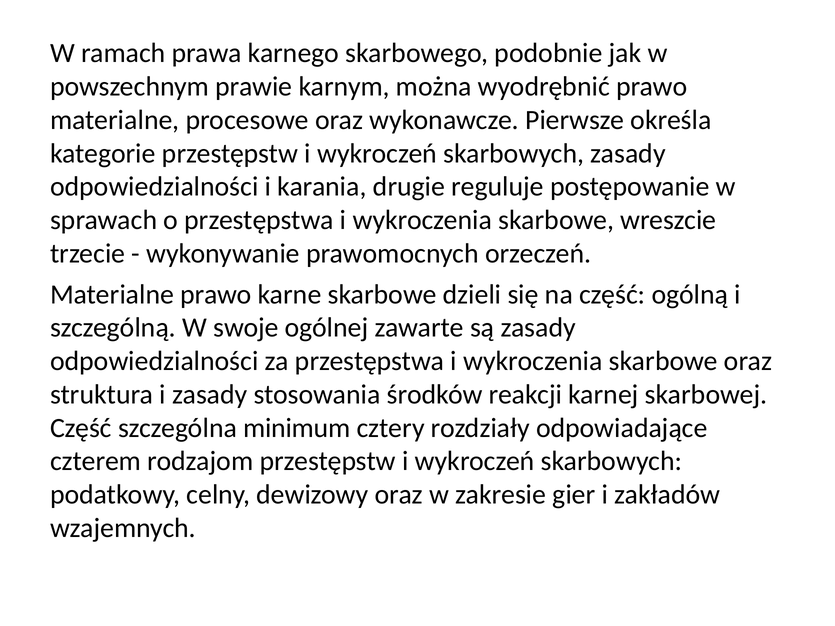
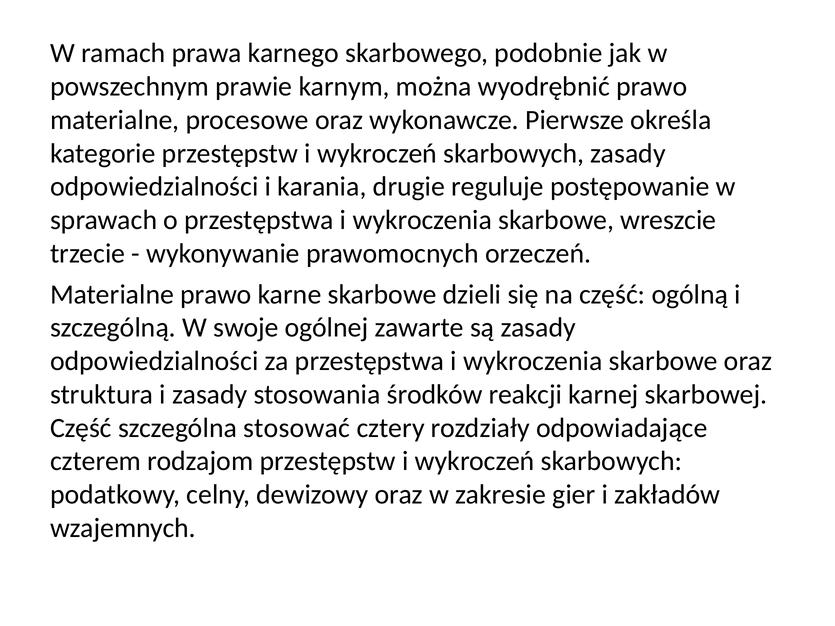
minimum: minimum -> stosować
